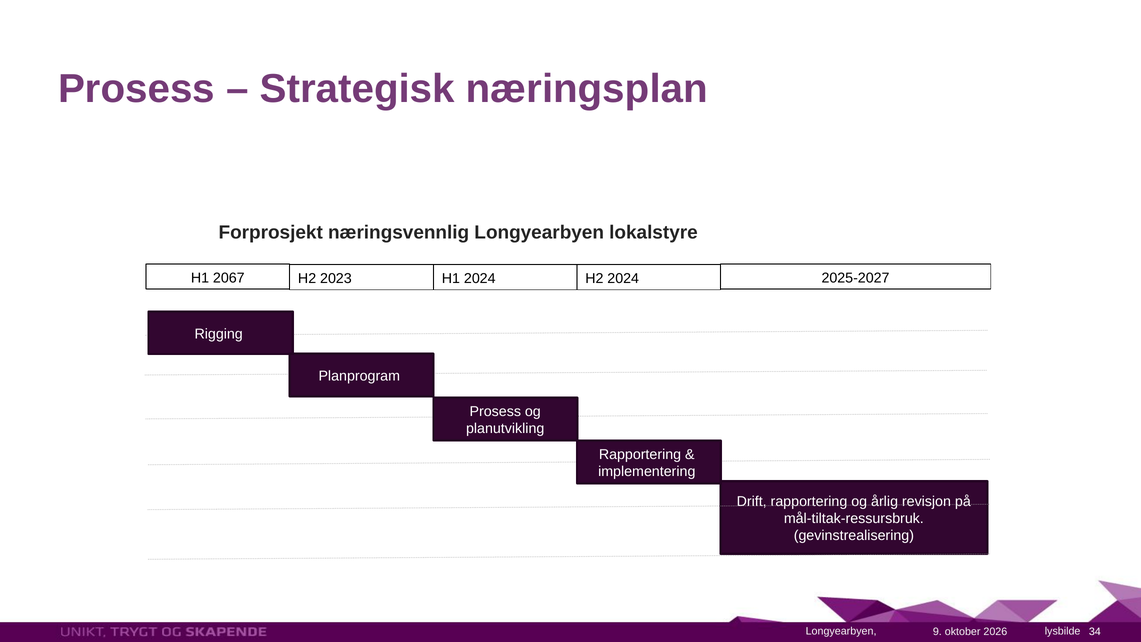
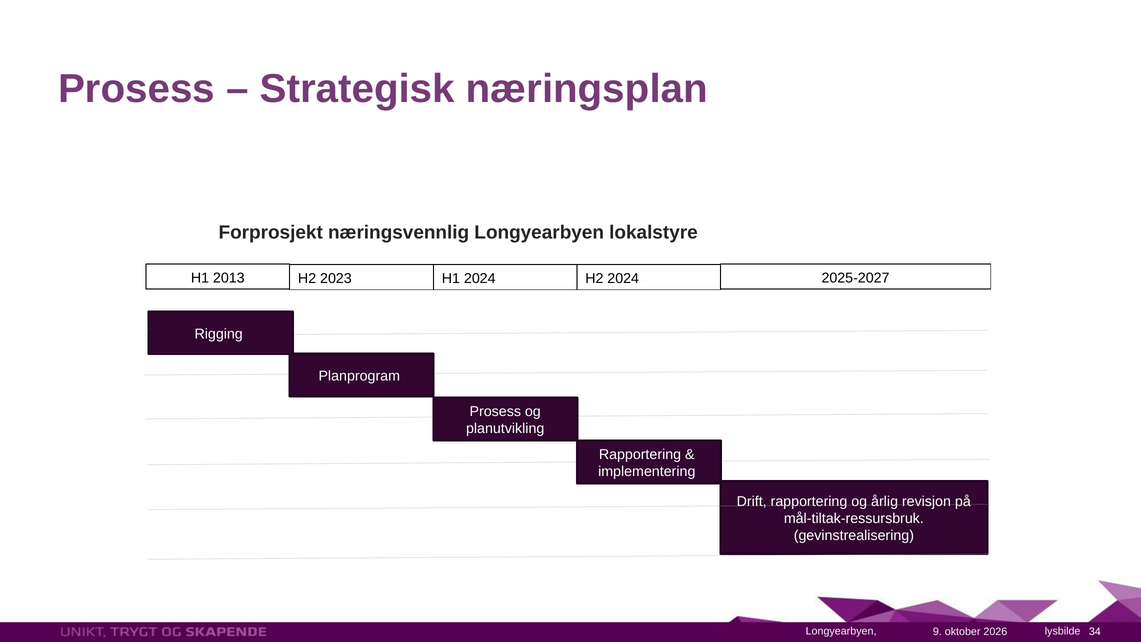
2067: 2067 -> 2013
